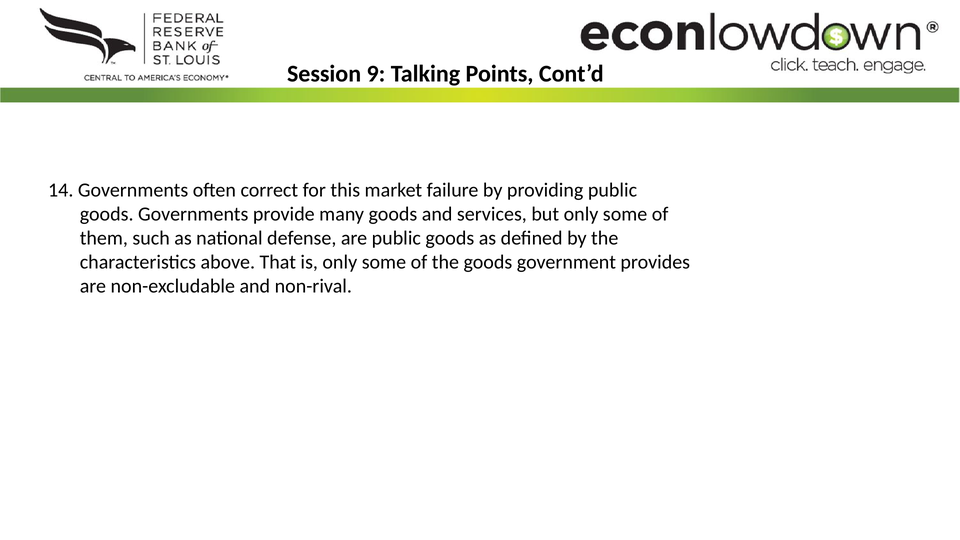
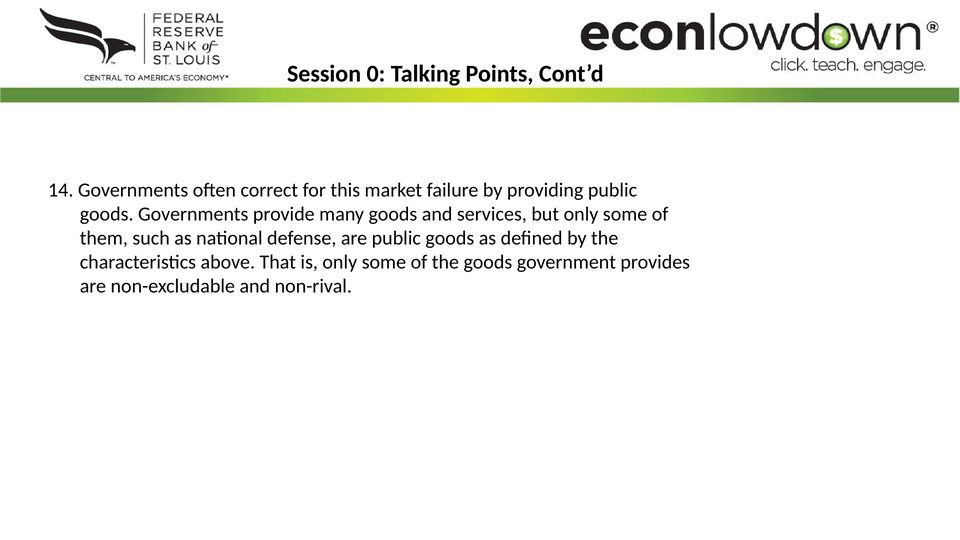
9: 9 -> 0
